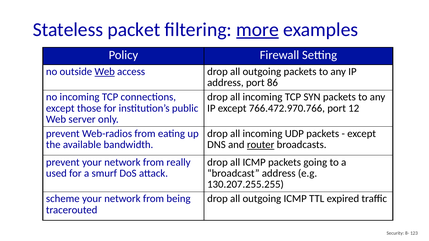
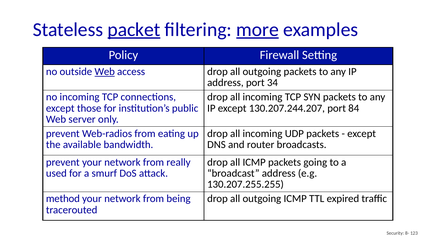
packet underline: none -> present
86: 86 -> 34
766.472.970.766: 766.472.970.766 -> 130.207.244.207
12: 12 -> 84
router underline: present -> none
scheme: scheme -> method
